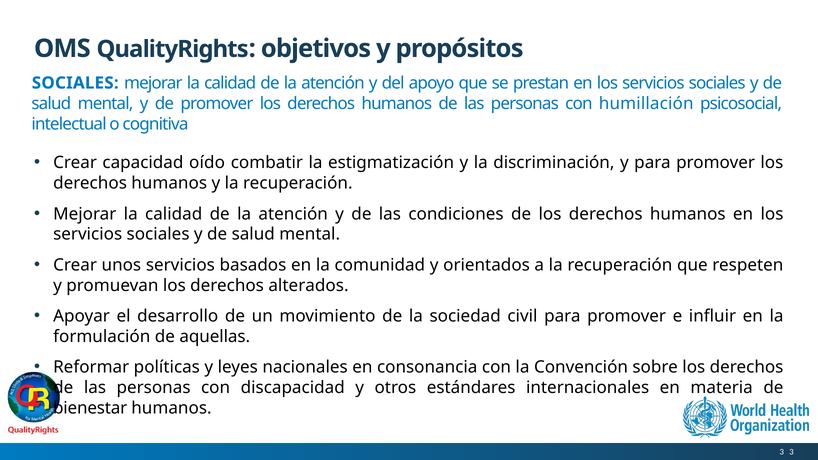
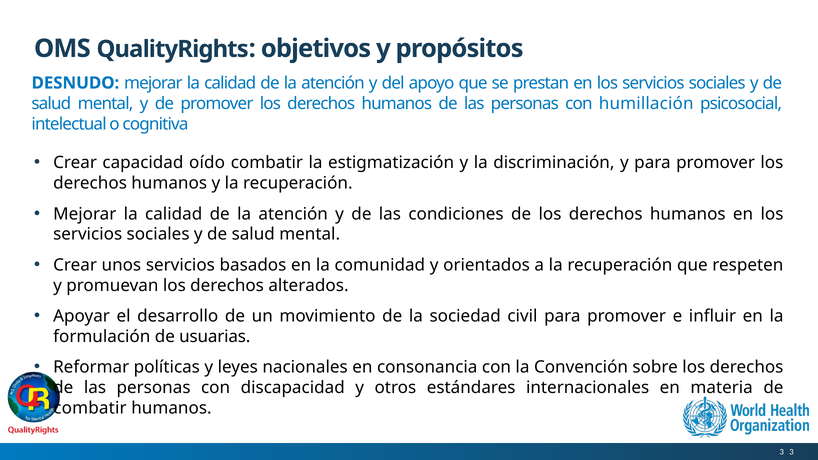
SOCIALES at (75, 83): SOCIALES -> DESNUDO
aquellas: aquellas -> usuarias
bienestar at (90, 408): bienestar -> combatir
